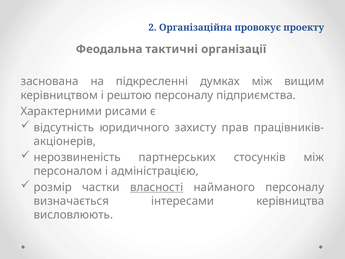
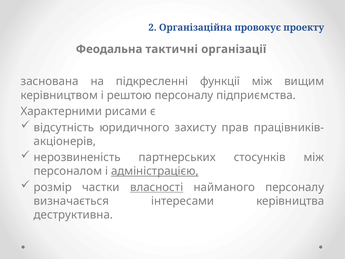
думках: думках -> функції
адміністрацією underline: none -> present
висловлюють: висловлюють -> деструктивна
